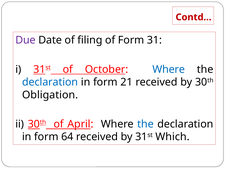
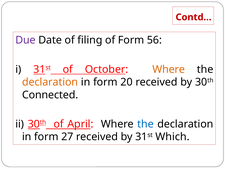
31: 31 -> 56
Where at (169, 69) colour: blue -> orange
declaration at (50, 82) colour: blue -> orange
21: 21 -> 20
Obligation: Obligation -> Connected
64: 64 -> 27
